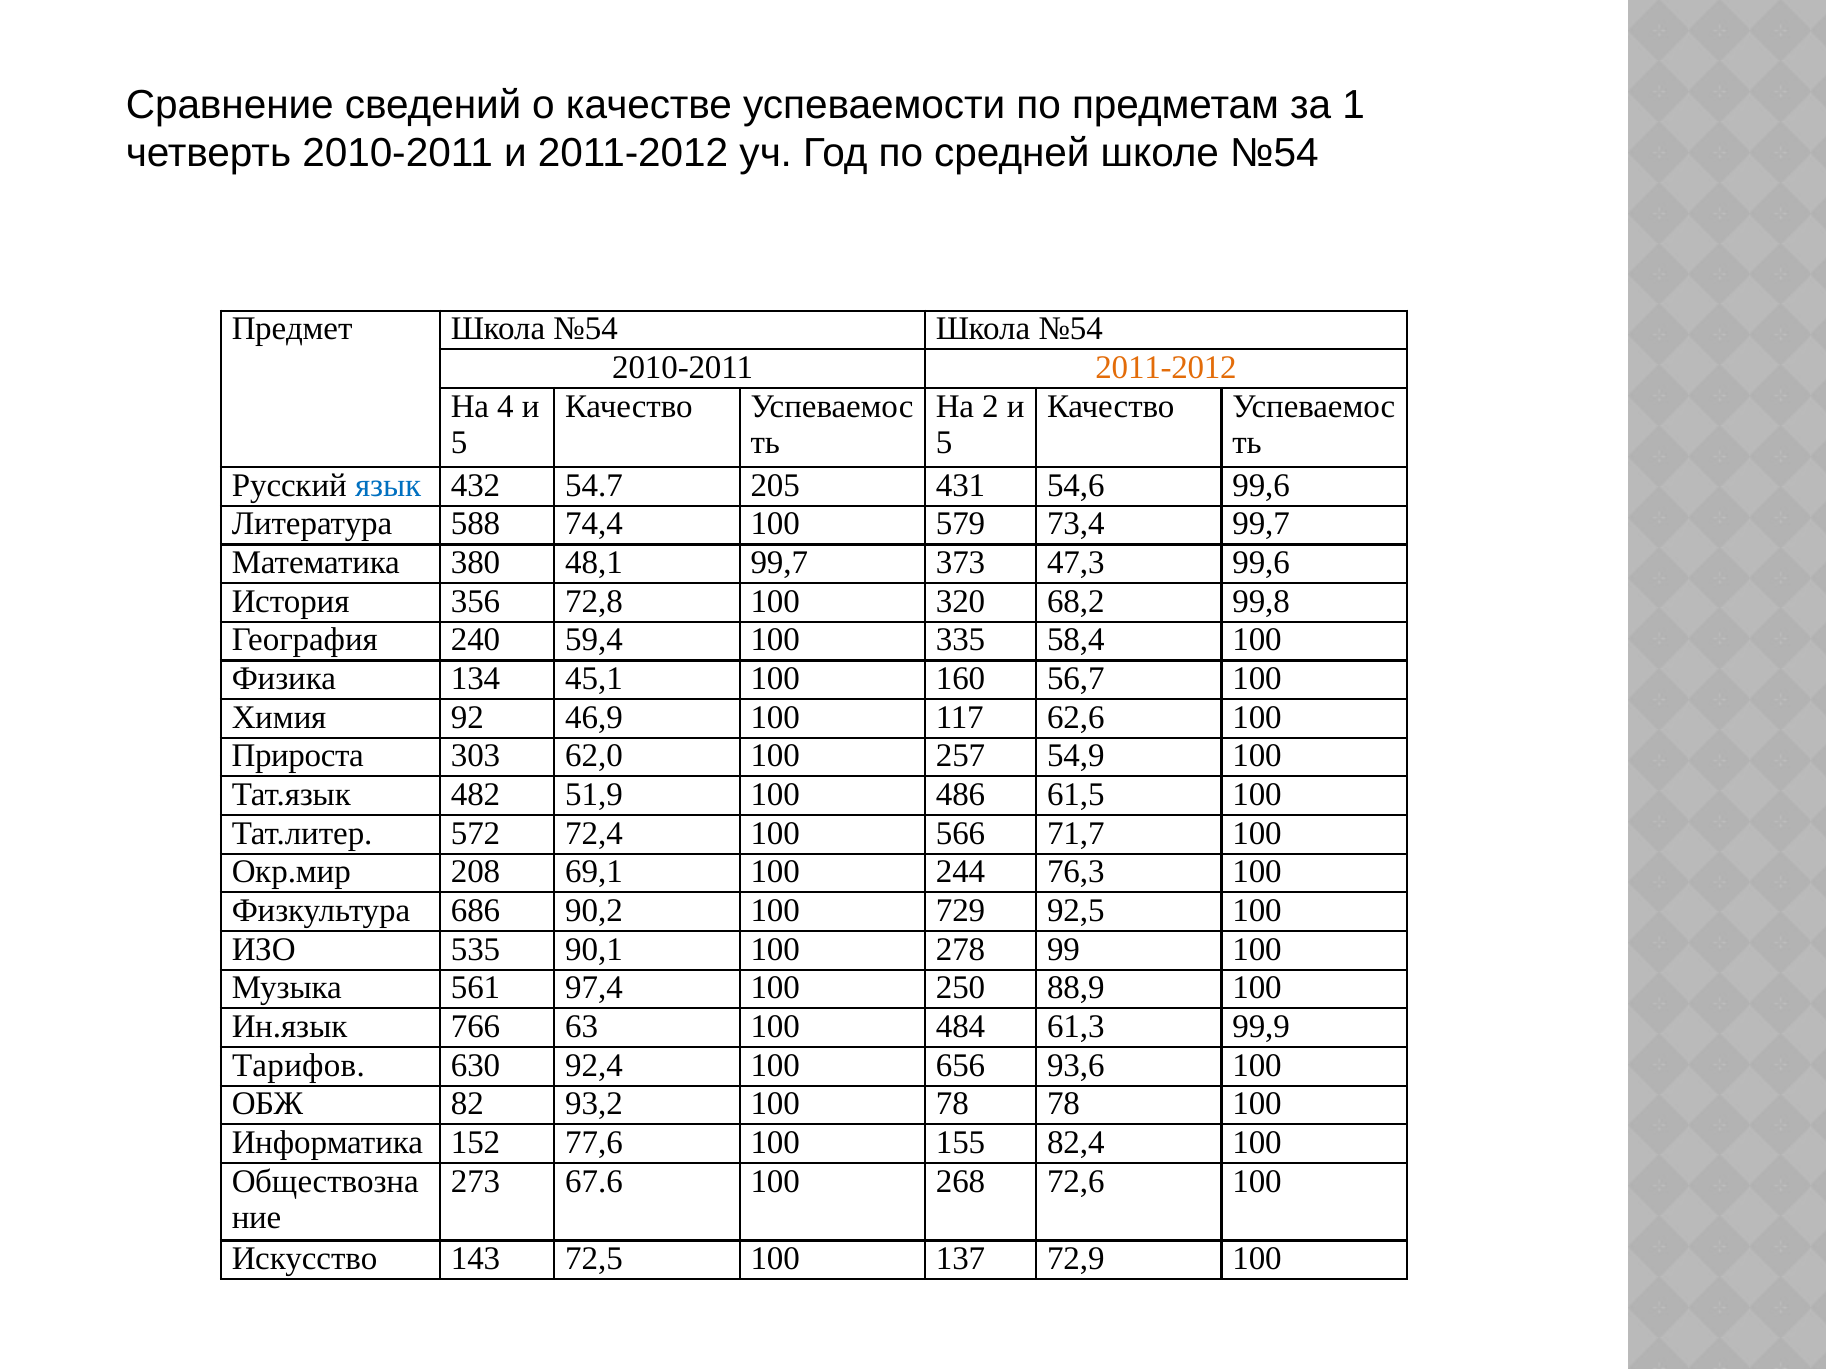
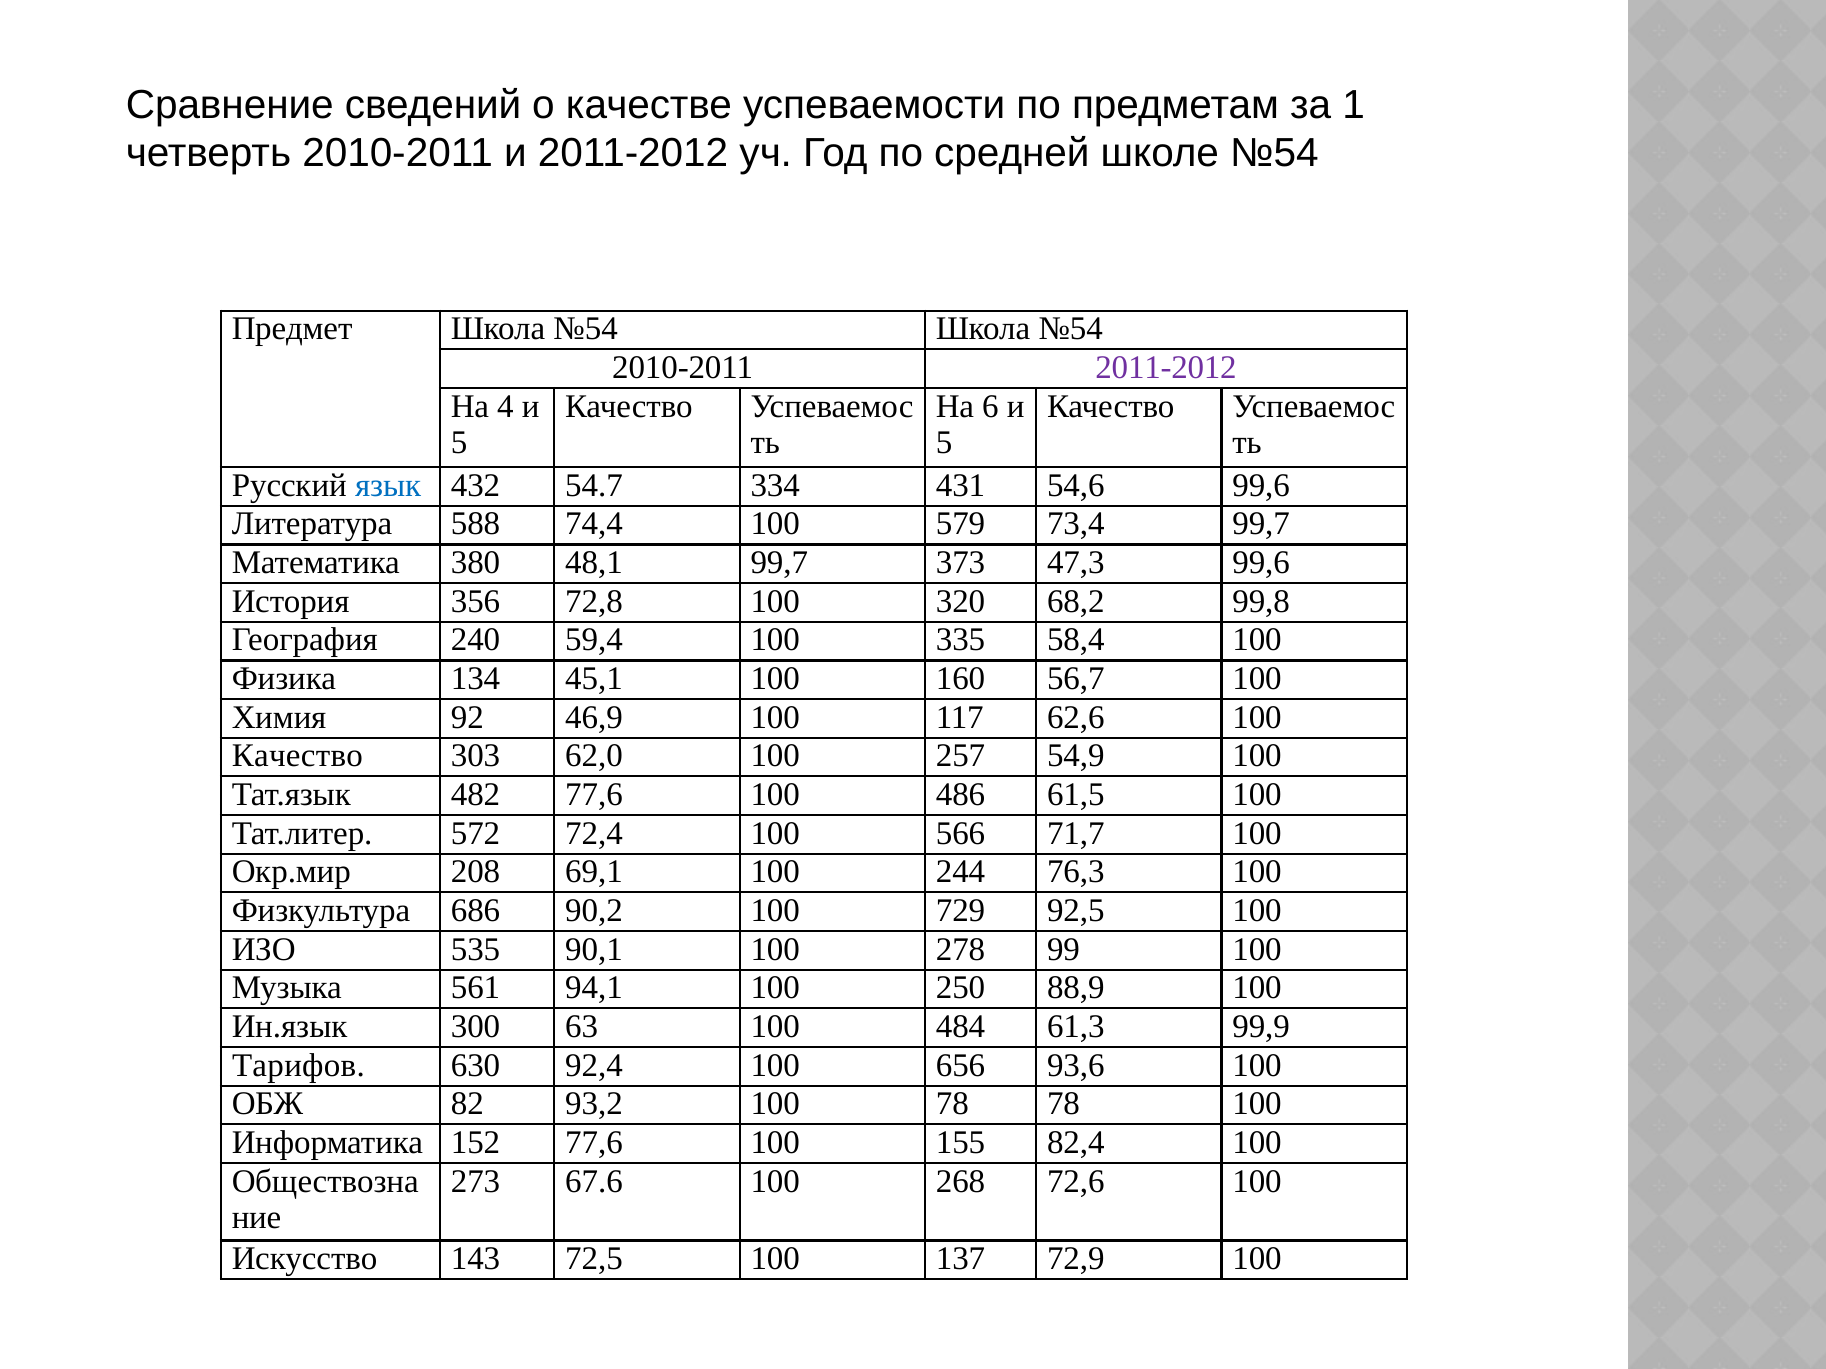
2011-2012 at (1166, 368) colour: orange -> purple
2: 2 -> 6
205: 205 -> 334
Прироста at (298, 756): Прироста -> Качество
482 51,9: 51,9 -> 77,6
97,4: 97,4 -> 94,1
766: 766 -> 300
